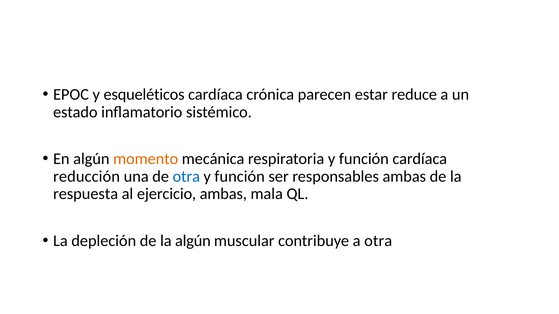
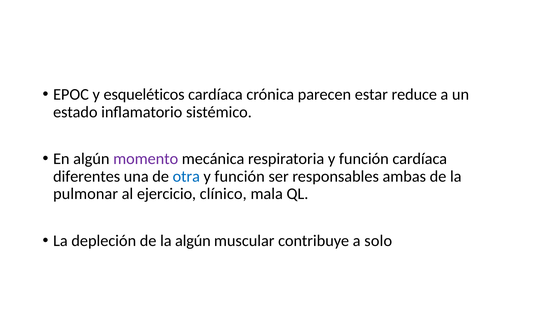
momento colour: orange -> purple
reducción: reducción -> diferentes
respuesta: respuesta -> pulmonar
ejercicio ambas: ambas -> clínico
a otra: otra -> solo
